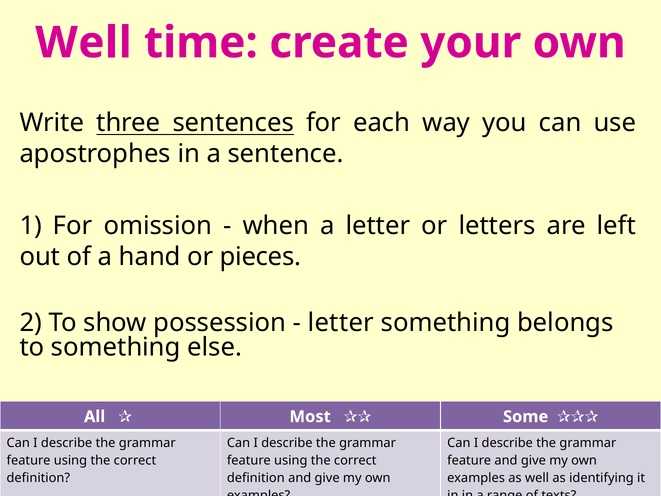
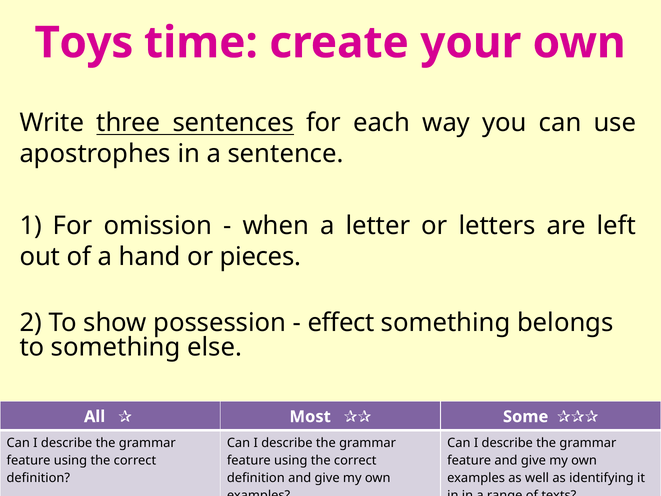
Well at (83, 43): Well -> Toys
letter at (341, 322): letter -> effect
